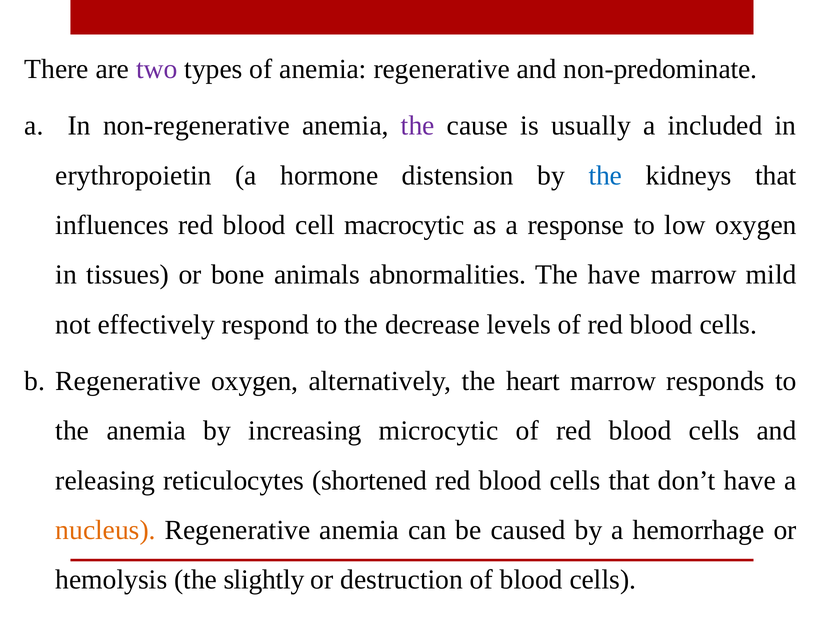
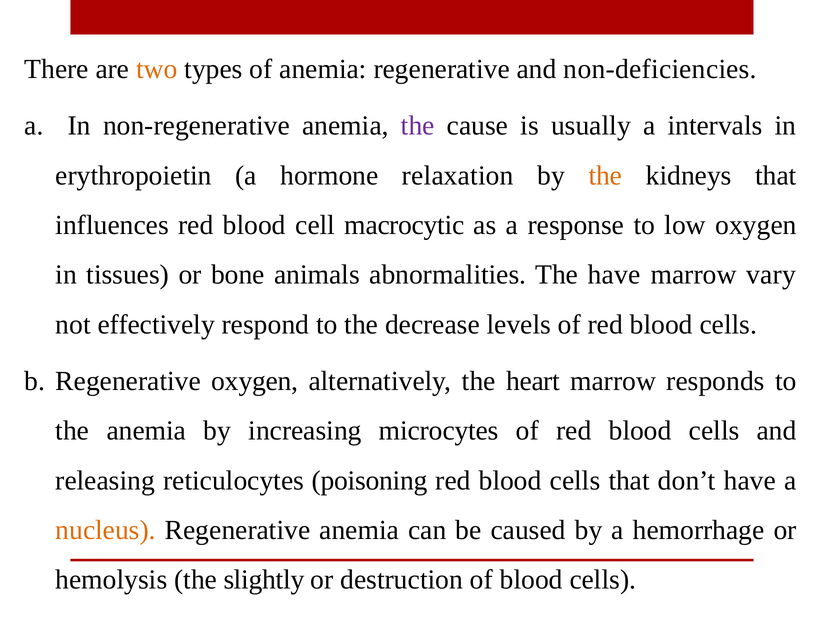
two colour: purple -> orange
non-predominate: non-predominate -> non-deficiencies
included: included -> intervals
distension: distension -> relaxation
the at (605, 175) colour: blue -> orange
mild: mild -> vary
microcytic: microcytic -> microcytes
shortened: shortened -> poisoning
